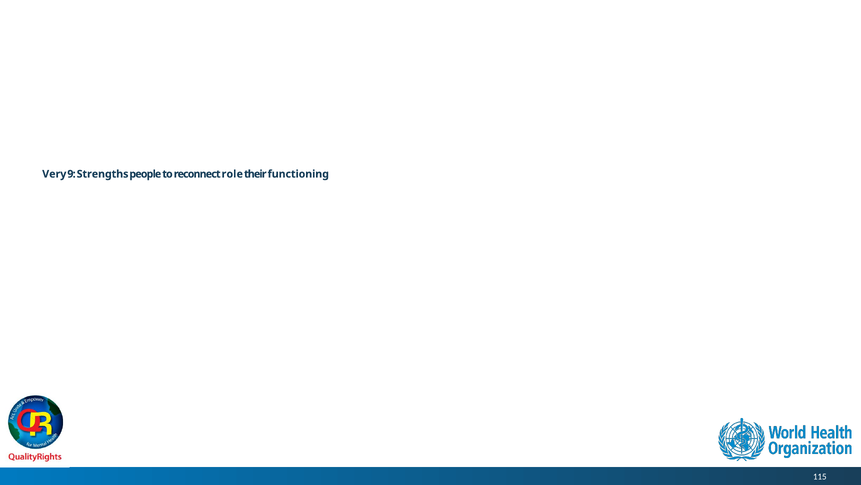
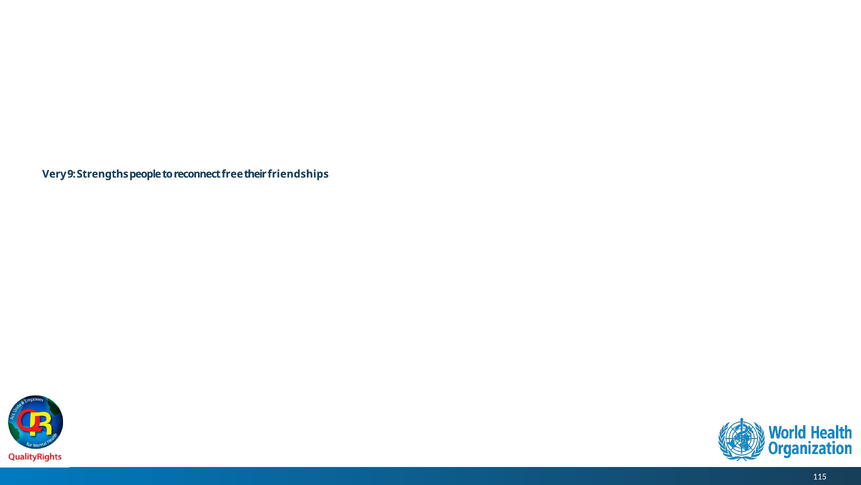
role: role -> free
functioning: functioning -> friendships
